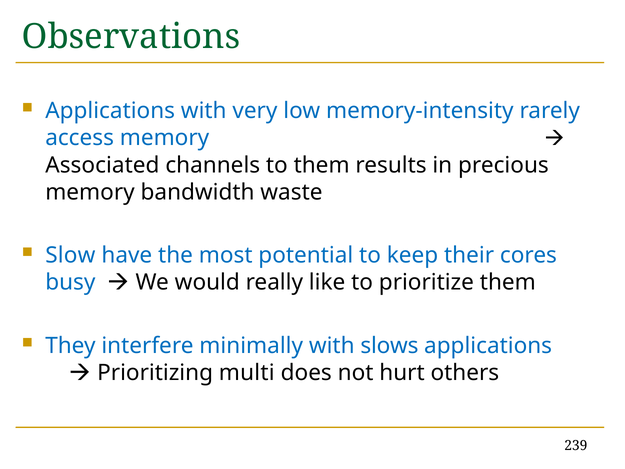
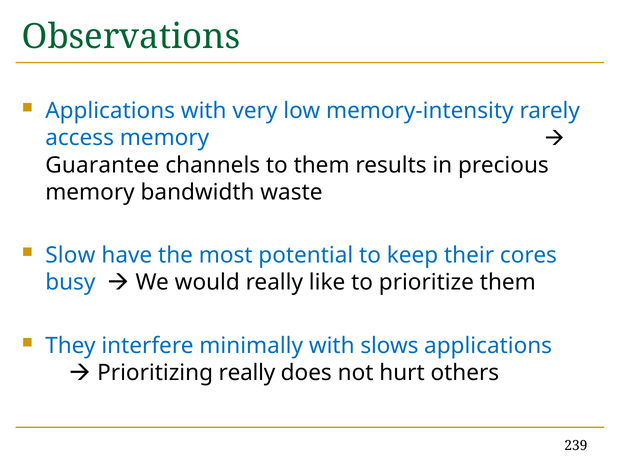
Associated: Associated -> Guarantee
Prioritizing multi: multi -> really
